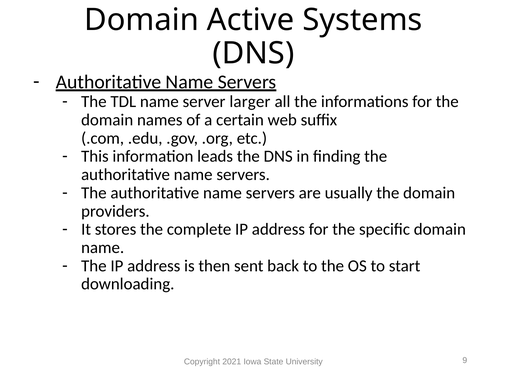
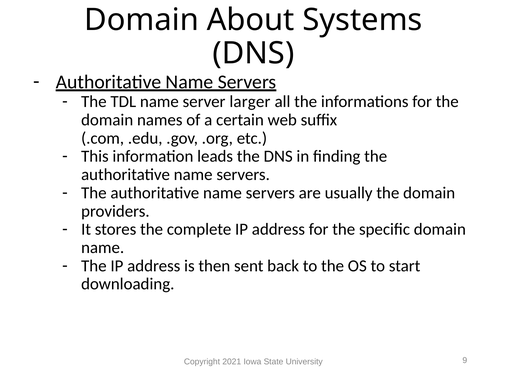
Active: Active -> About
